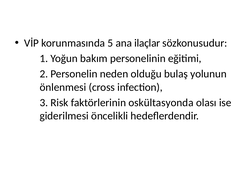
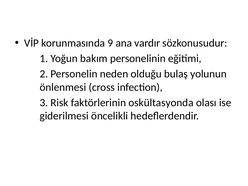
5: 5 -> 9
ilaçlar: ilaçlar -> vardır
